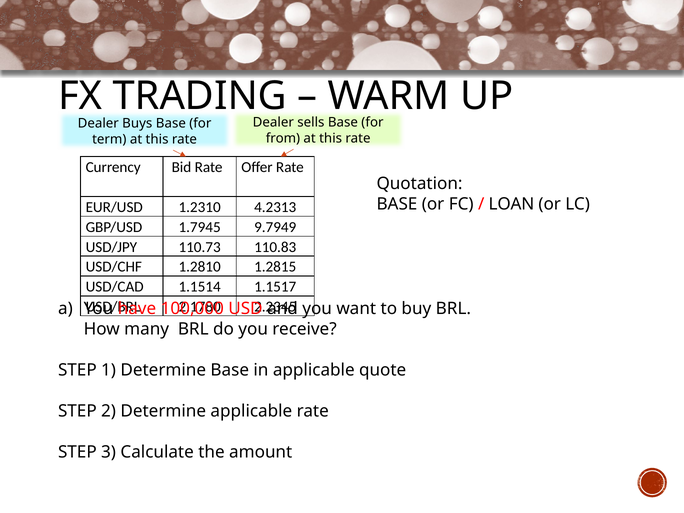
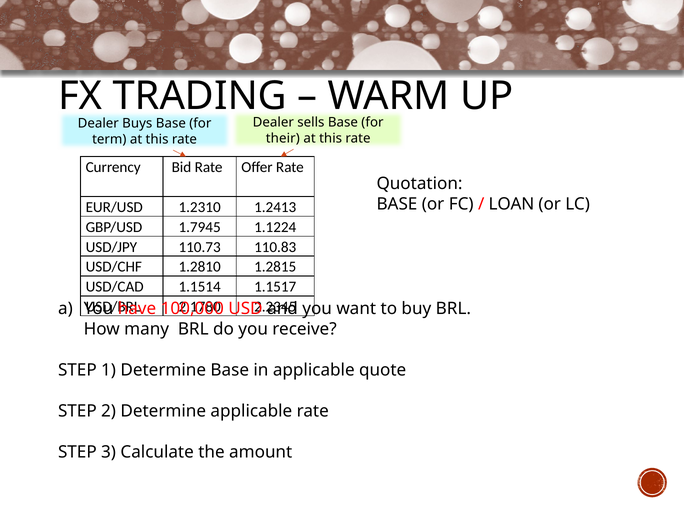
from: from -> their
4.2313: 4.2313 -> 1.2413
9.7949: 9.7949 -> 1.1224
